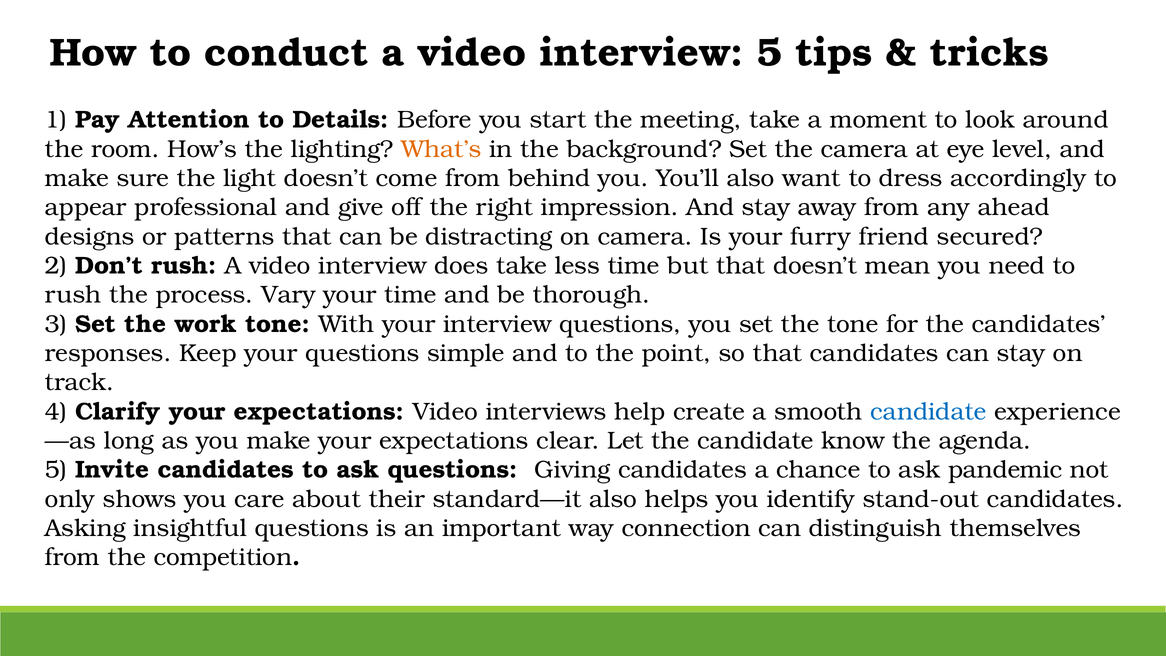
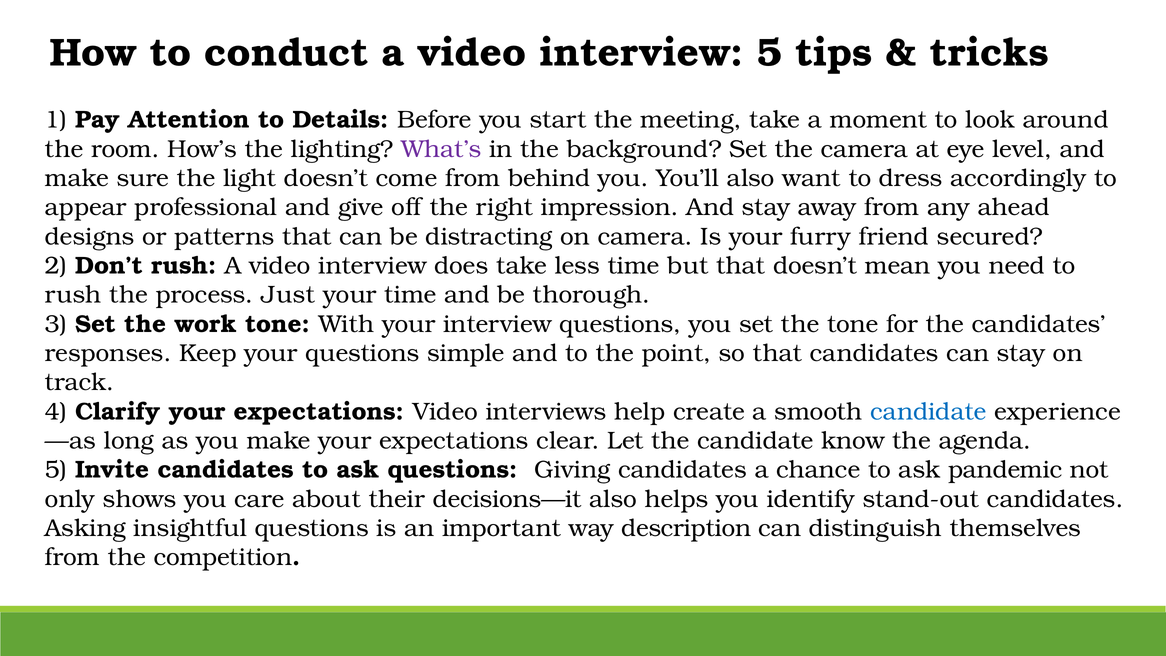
What’s colour: orange -> purple
Vary: Vary -> Just
standard—it: standard—it -> decisions—it
connection: connection -> description
